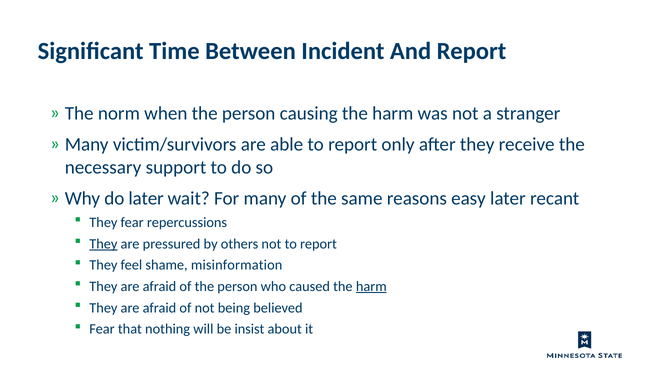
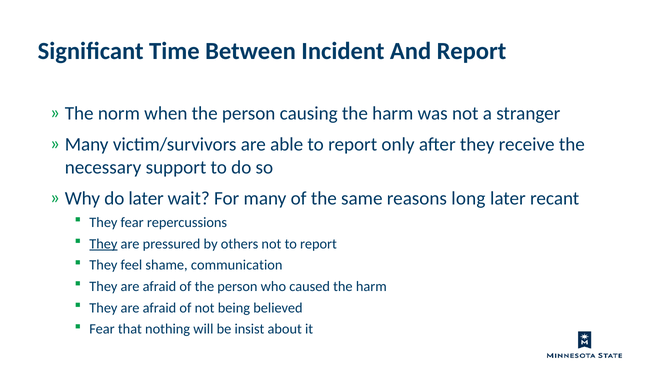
easy: easy -> long
misinformation: misinformation -> communication
harm at (371, 286) underline: present -> none
